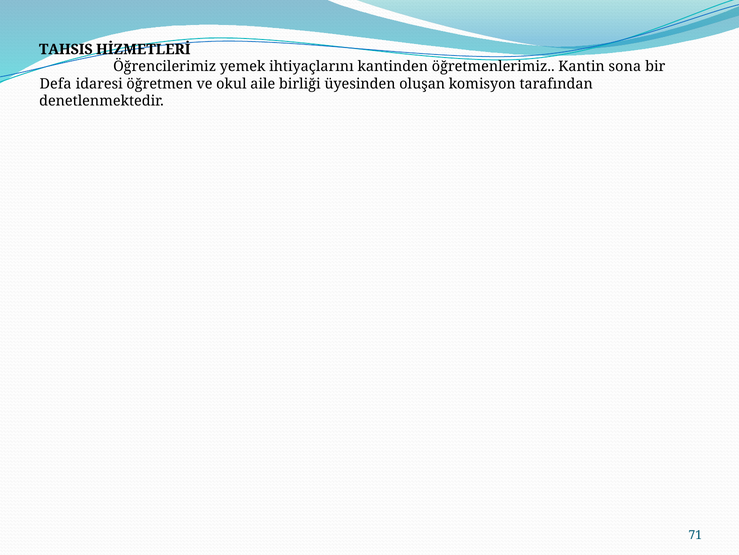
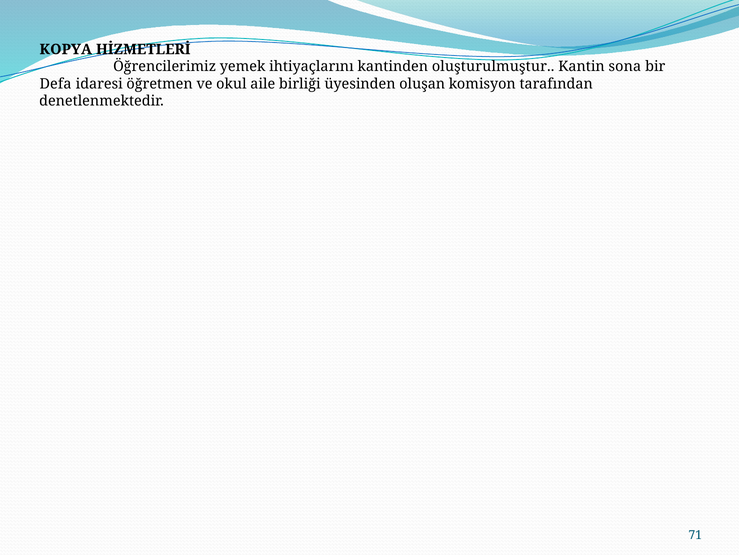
TAHSIS: TAHSIS -> KOPYA
öğretmenlerimiz: öğretmenlerimiz -> oluşturulmuştur
